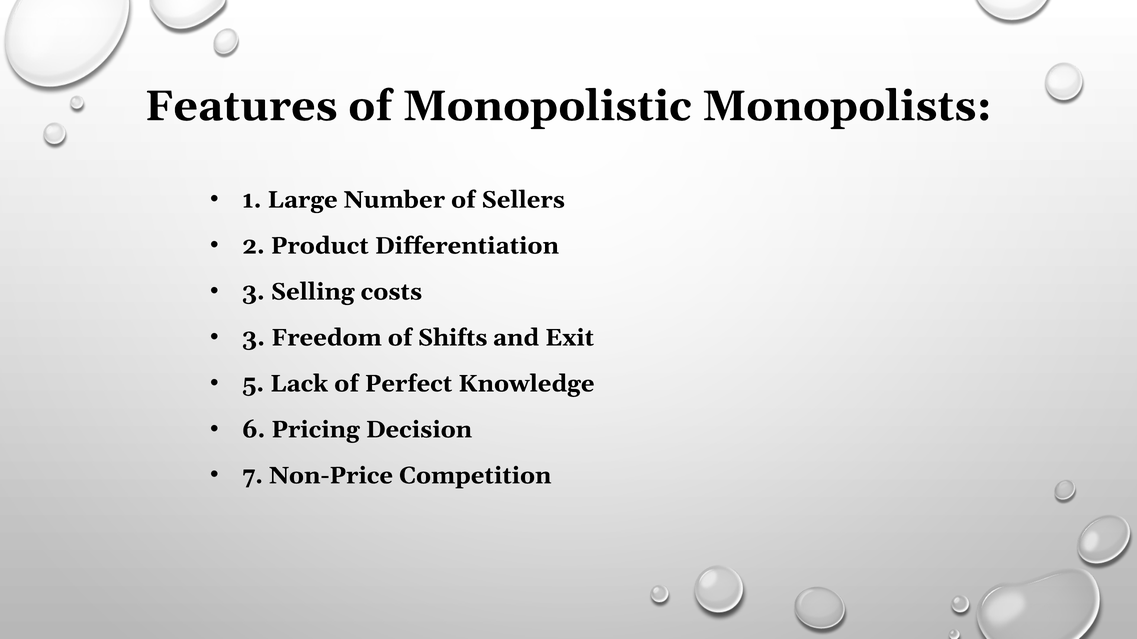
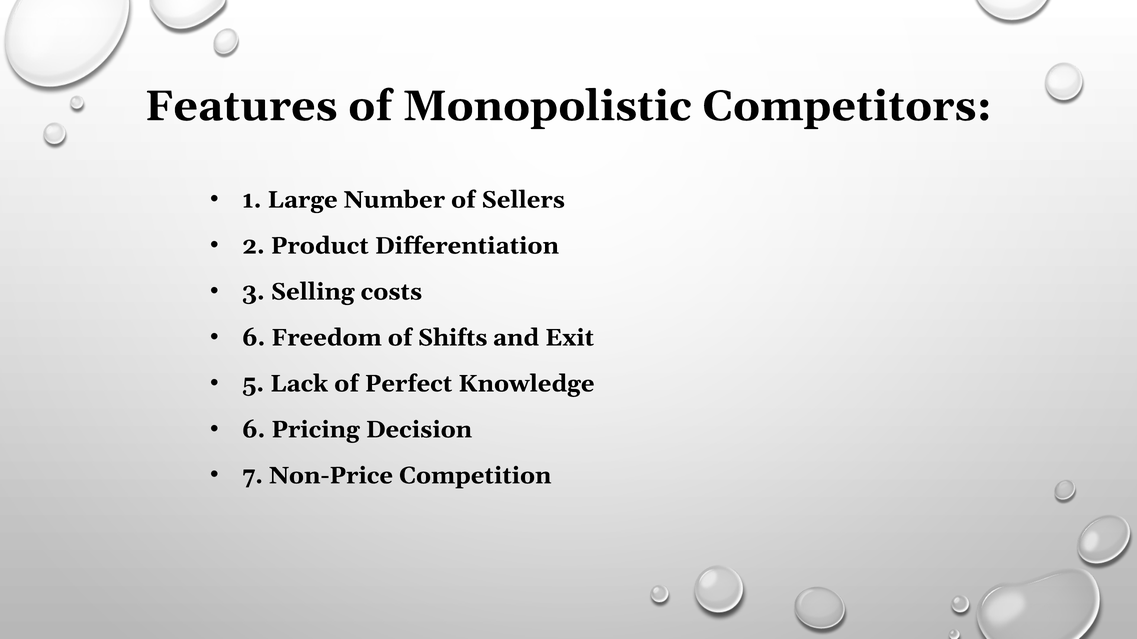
Monopolists: Monopolists -> Competitors
3 at (254, 338): 3 -> 6
